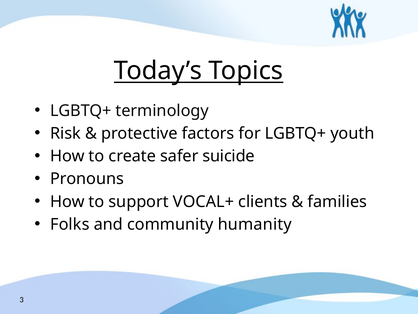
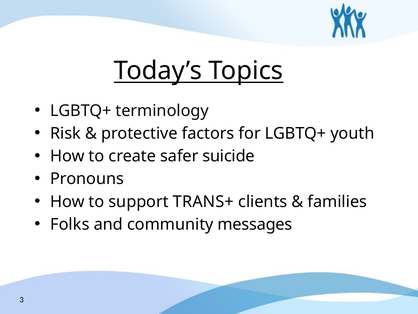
VOCAL+: VOCAL+ -> TRANS+
humanity: humanity -> messages
